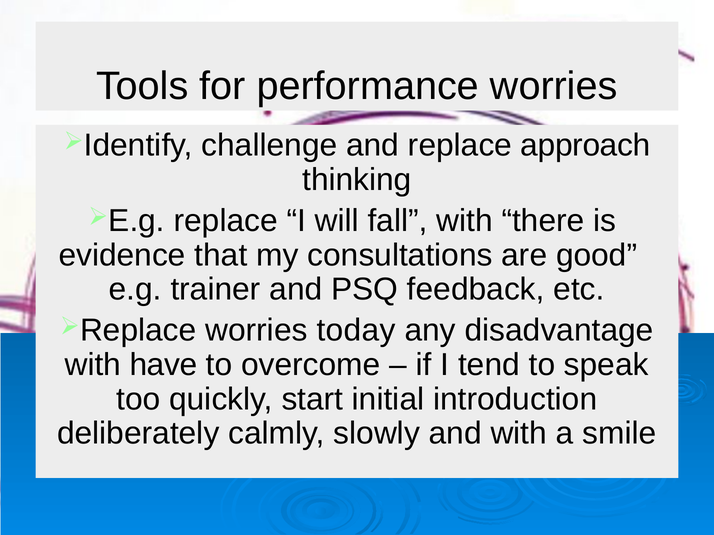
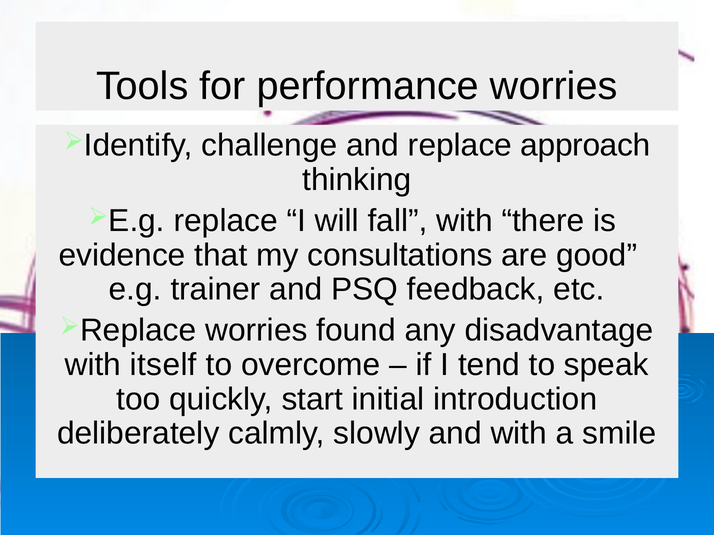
today: today -> found
have: have -> itself
